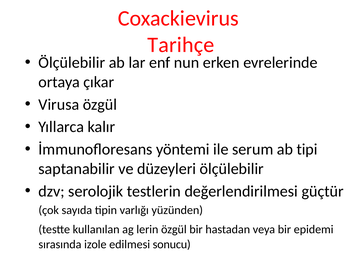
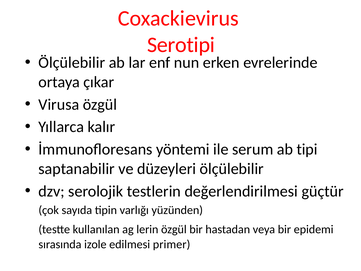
Tarihçe: Tarihçe -> Serotipi
sonucu: sonucu -> primer
